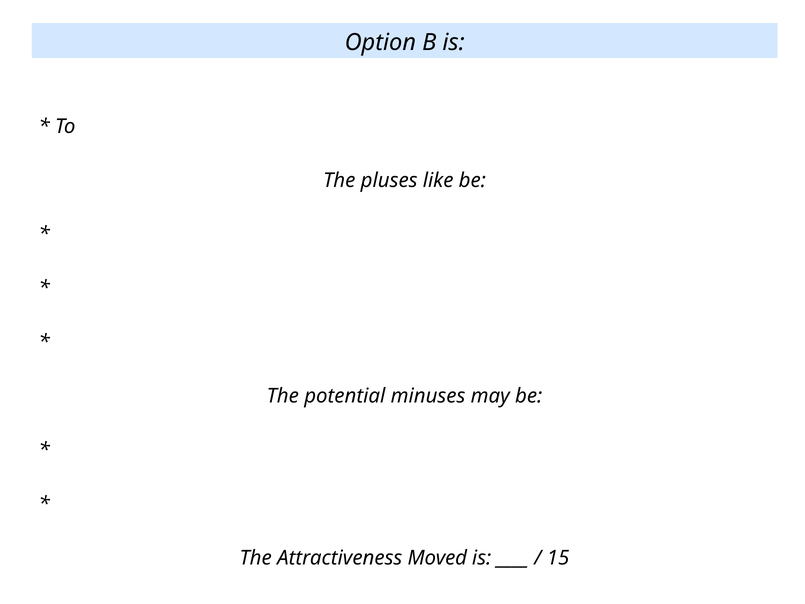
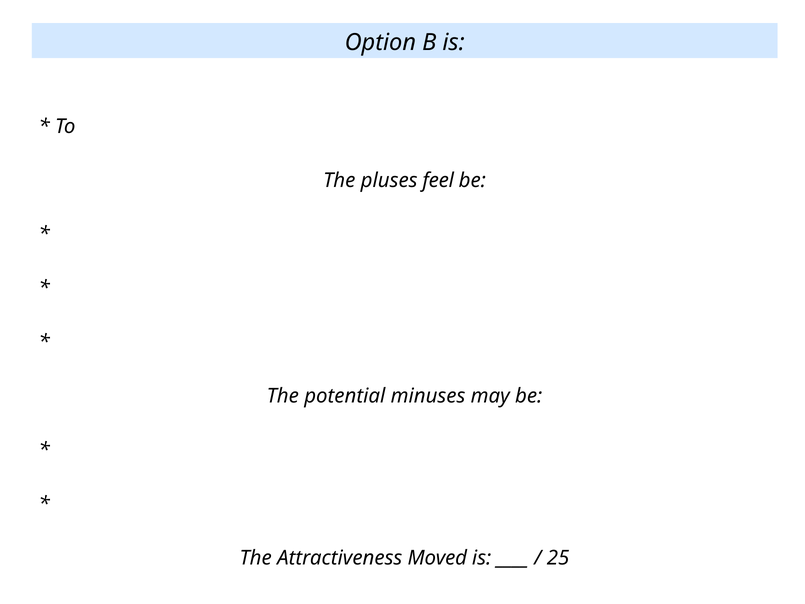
like: like -> feel
15: 15 -> 25
